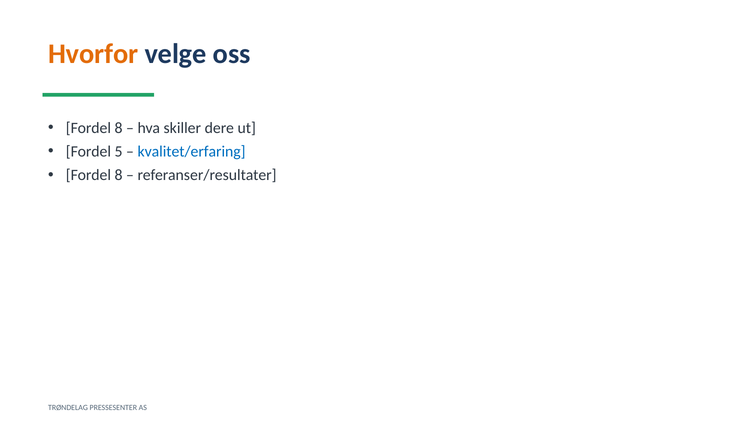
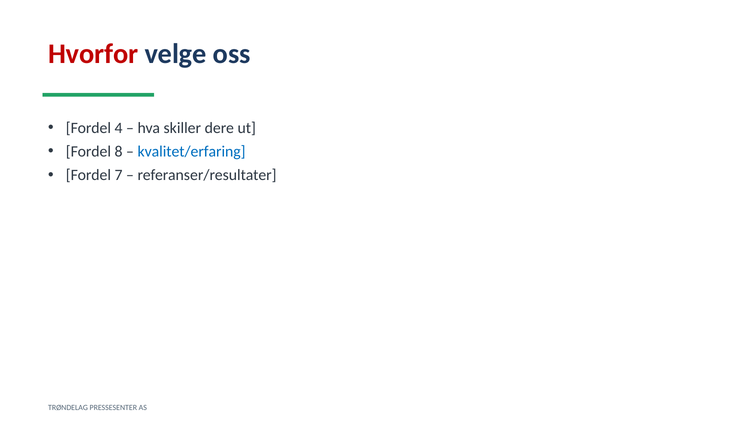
Hvorfor colour: orange -> red
8 at (119, 128): 8 -> 4
5: 5 -> 8
8 at (119, 175): 8 -> 7
